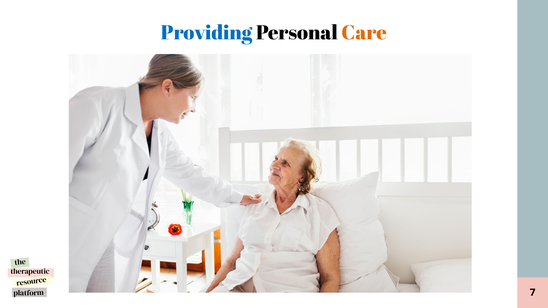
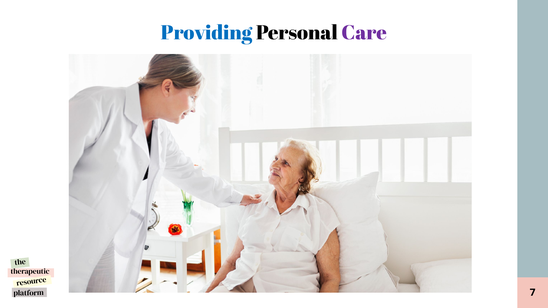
Care colour: orange -> purple
